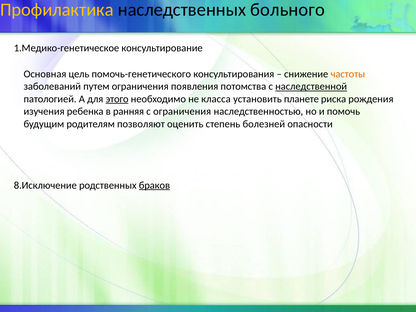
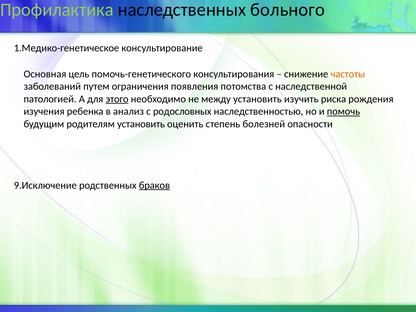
Профилактика colour: yellow -> light green
наследственной underline: present -> none
класса: класса -> между
планете: планете -> изучить
ранняя: ранняя -> анализ
с ограничения: ограничения -> родословных
помочь underline: none -> present
родителям позволяют: позволяют -> установить
8.Исключение: 8.Исключение -> 9.Исключение
